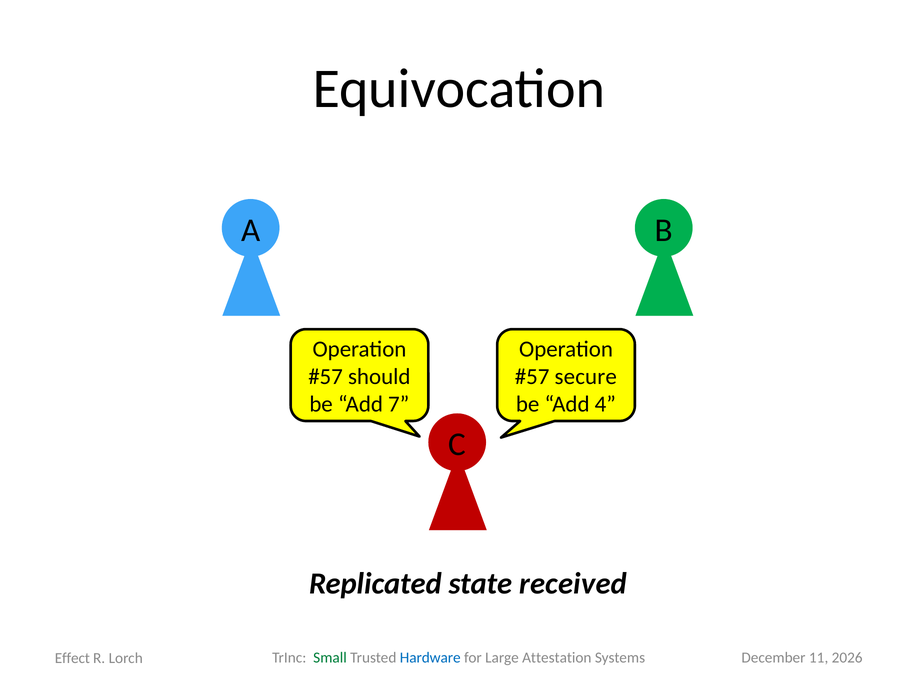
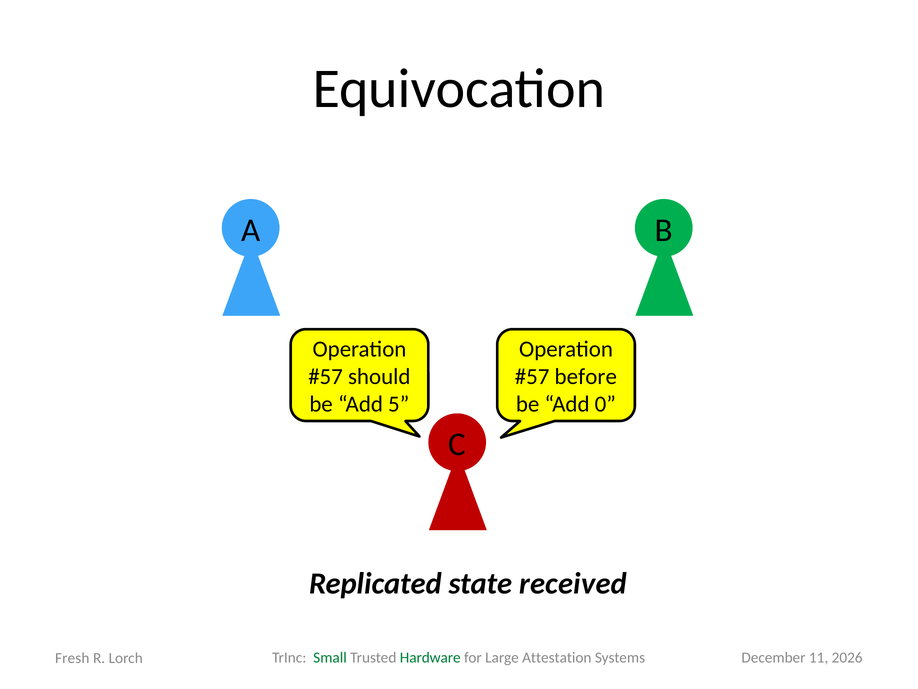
secure: secure -> before
7: 7 -> 5
4: 4 -> 0
Hardware colour: blue -> green
Effect: Effect -> Fresh
